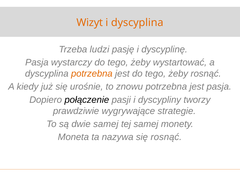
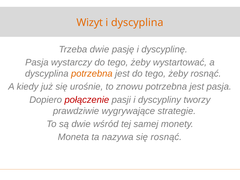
Trzeba ludzi: ludzi -> dwie
połączenie colour: black -> red
dwie samej: samej -> wśród
